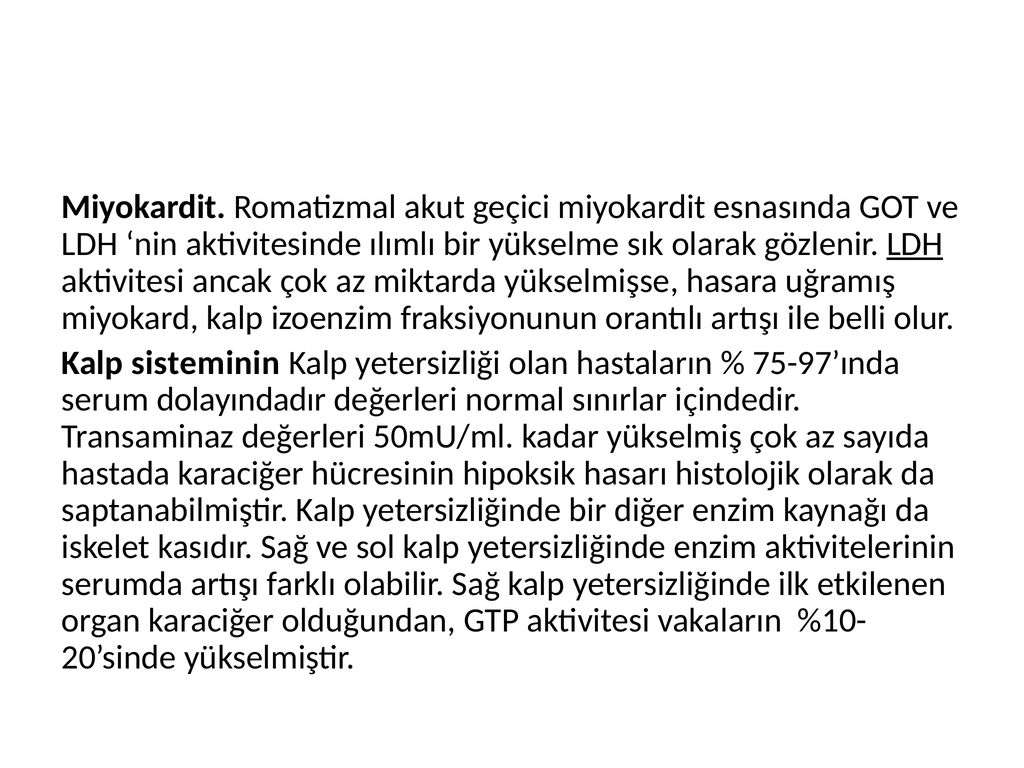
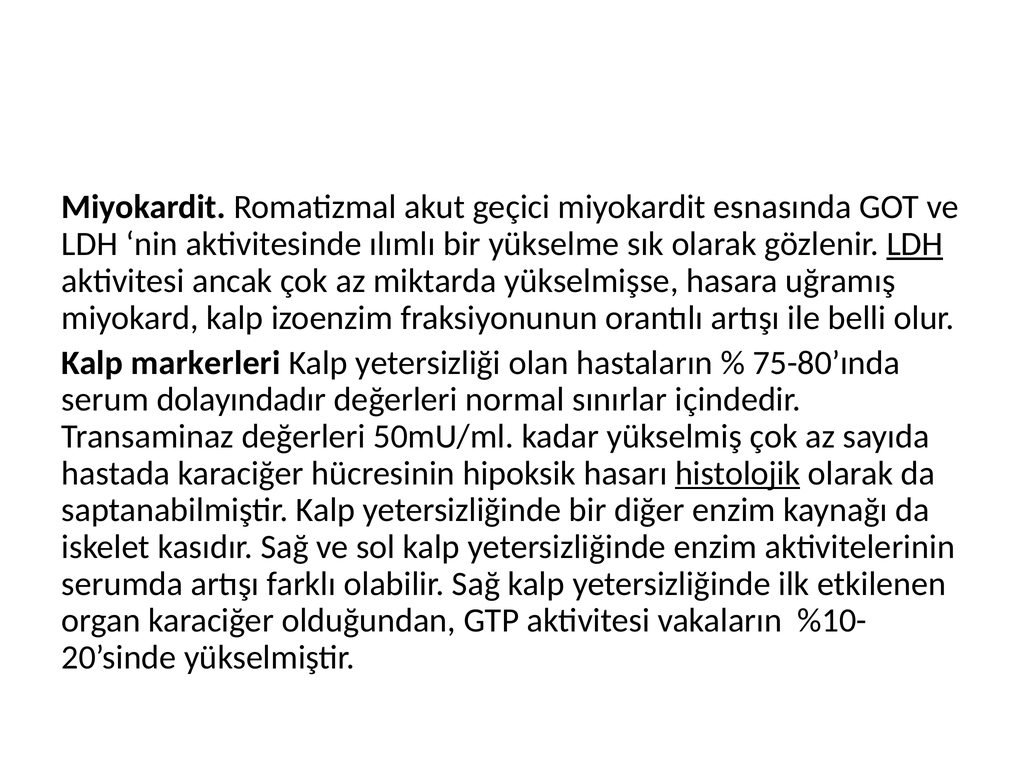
sisteminin: sisteminin -> markerleri
75-97’ında: 75-97’ında -> 75-80’ında
histolojik underline: none -> present
